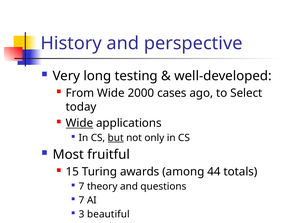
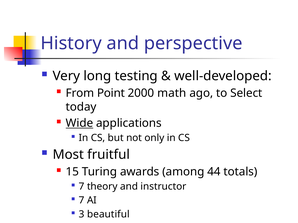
From Wide: Wide -> Point
cases: cases -> math
but underline: present -> none
questions: questions -> instructor
